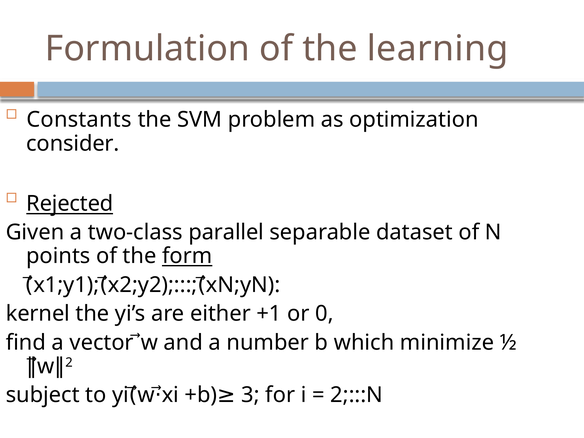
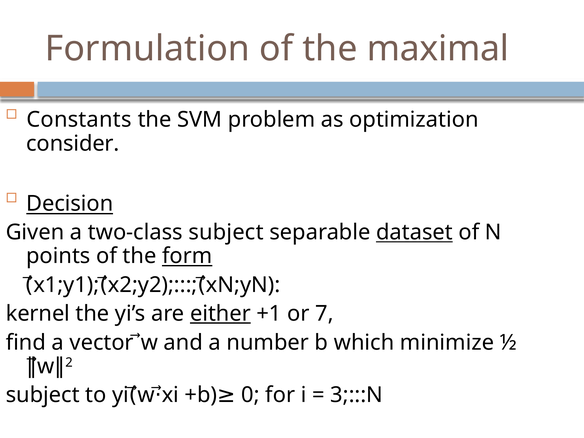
learning: learning -> maximal
Rejected: Rejected -> Decision
two-class parallel: parallel -> subject
dataset underline: none -> present
either underline: none -> present
0: 0 -> 7
3: 3 -> 0
2;:::N: 2;:::N -> 3;:::N
